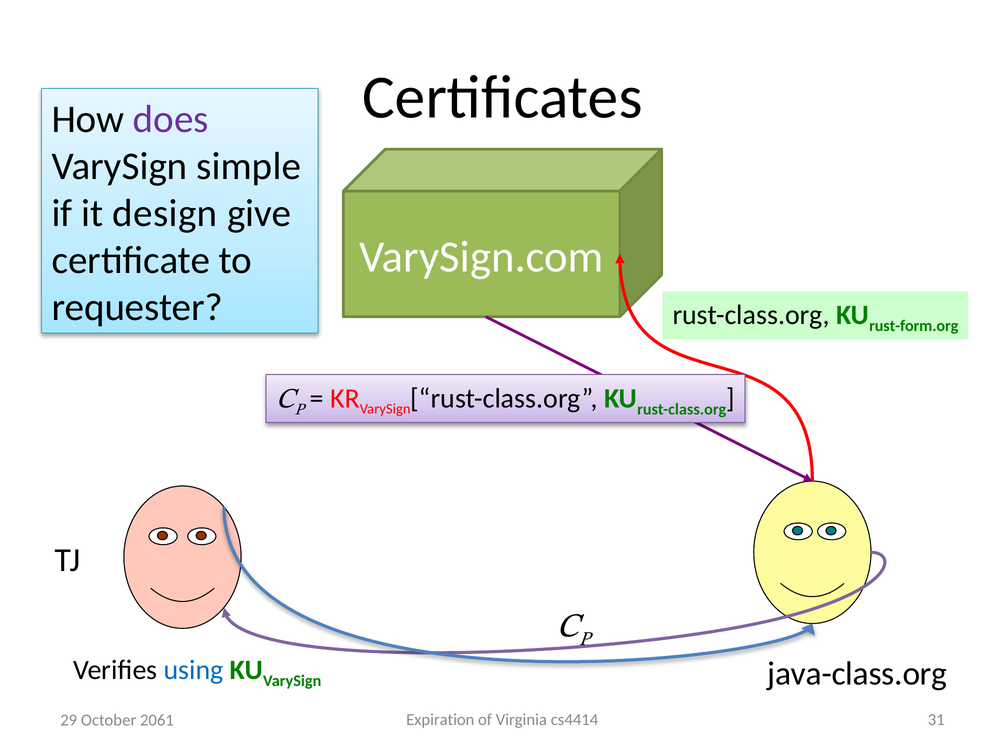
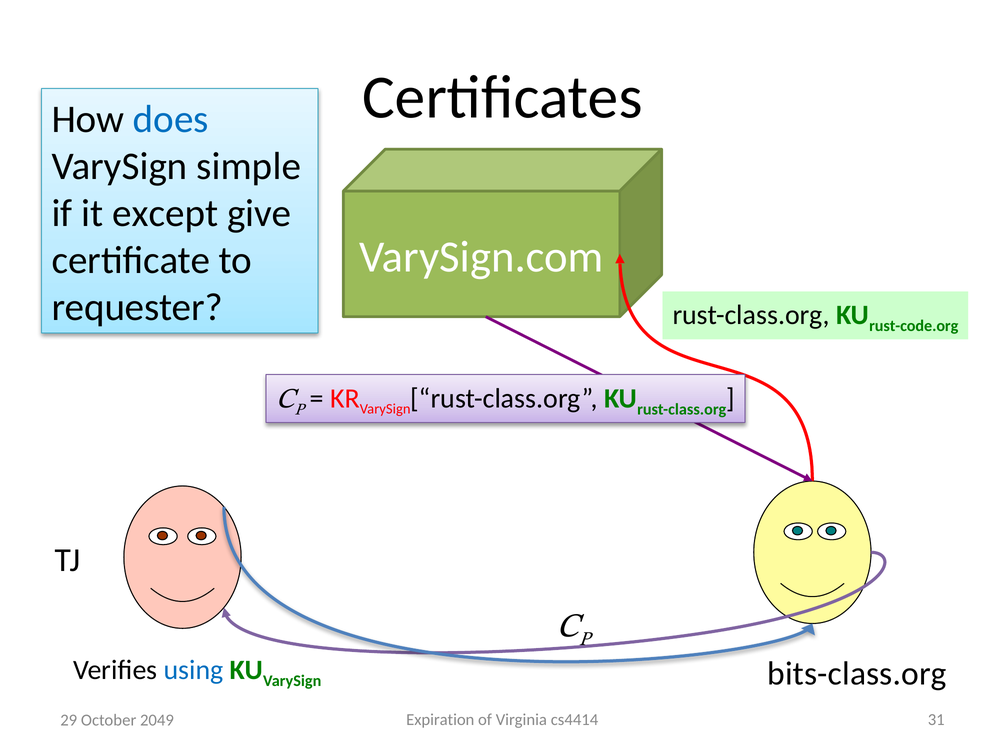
does colour: purple -> blue
design: design -> except
rust-form.org: rust-form.org -> rust-code.org
java-class.org: java-class.org -> bits-class.org
2061: 2061 -> 2049
